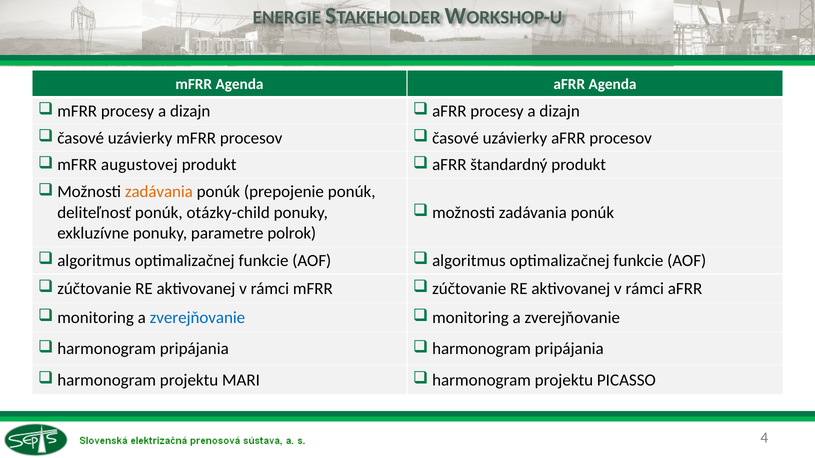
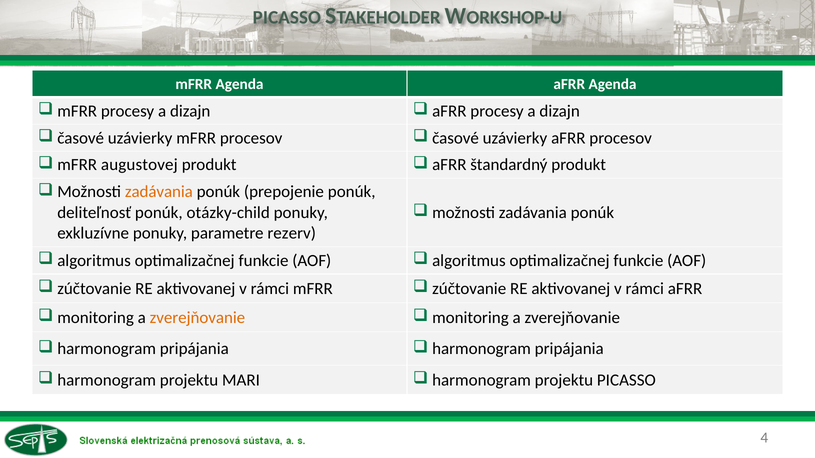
ENERGIE at (287, 18): ENERGIE -> PICASSO
polrok: polrok -> rezerv
zverejňovanie at (197, 318) colour: blue -> orange
